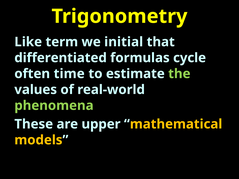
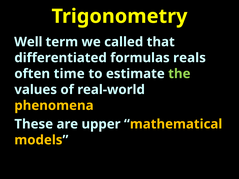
Like: Like -> Well
initial: initial -> called
cycle: cycle -> reals
phenomena colour: light green -> yellow
